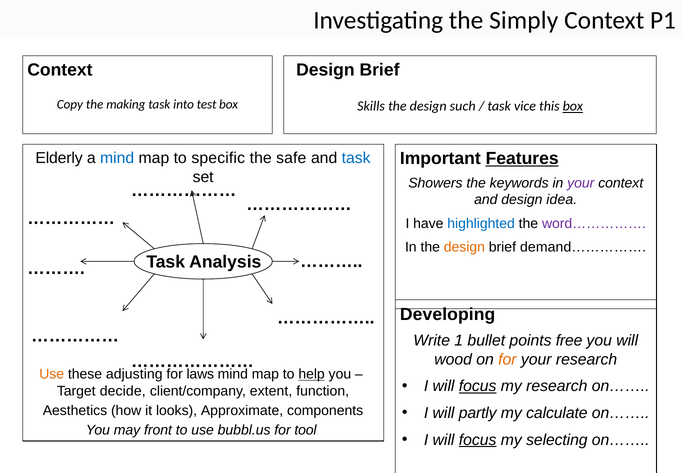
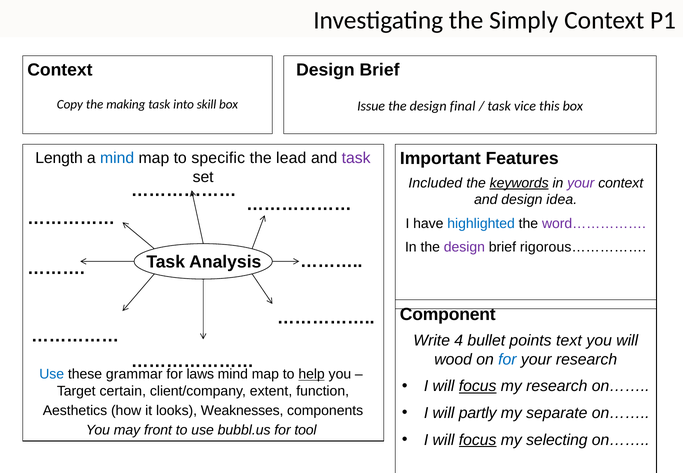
test: test -> skill
Skills: Skills -> Issue
such: such -> final
box at (573, 106) underline: present -> none
Features underline: present -> none
Elderly: Elderly -> Length
safe: safe -> lead
task at (356, 158) colour: blue -> purple
Showers: Showers -> Included
keywords underline: none -> present
design at (464, 247) colour: orange -> purple
demand……………: demand…………… -> rigorous……………
Developing: Developing -> Component
1: 1 -> 4
free: free -> text
for at (507, 359) colour: orange -> blue
Use at (52, 374) colour: orange -> blue
adjusting: adjusting -> grammar
decide: decide -> certain
Approximate: Approximate -> Weaknesses
calculate: calculate -> separate
